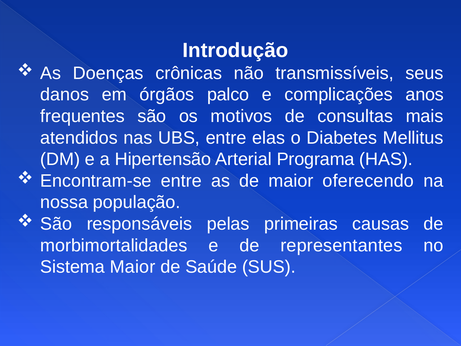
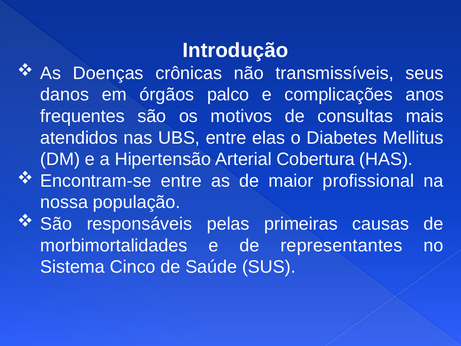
Programa: Programa -> Cobertura
oferecendo: oferecendo -> profissional
Sistema Maior: Maior -> Cinco
